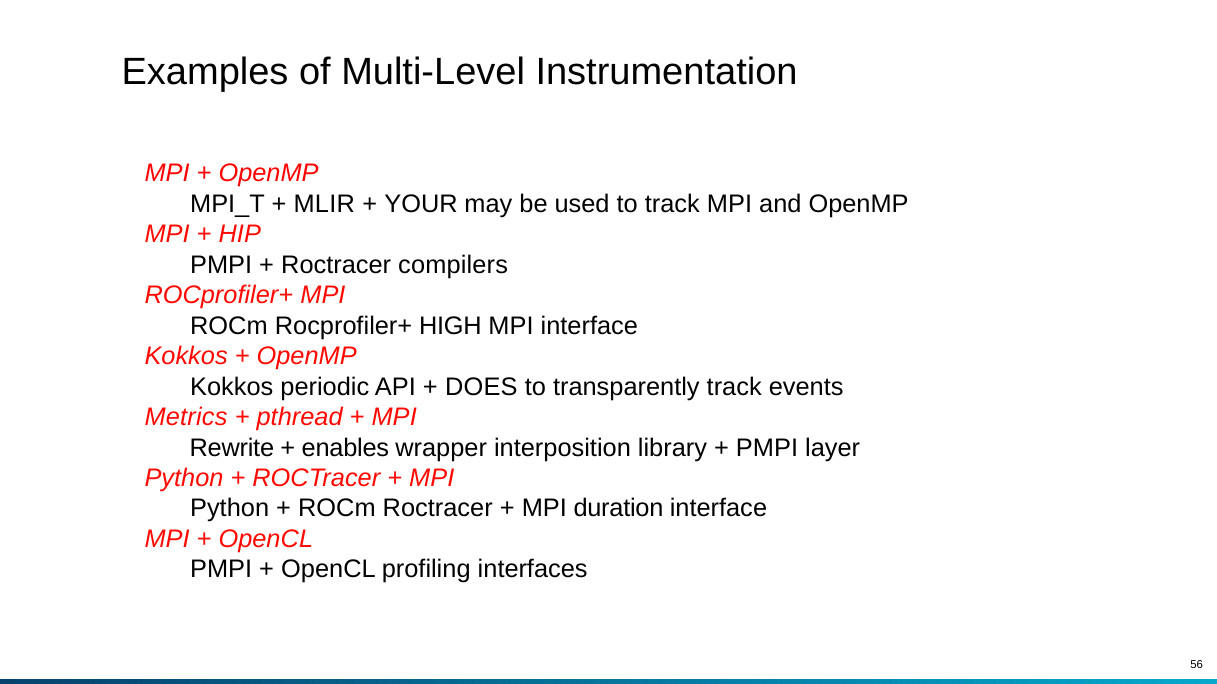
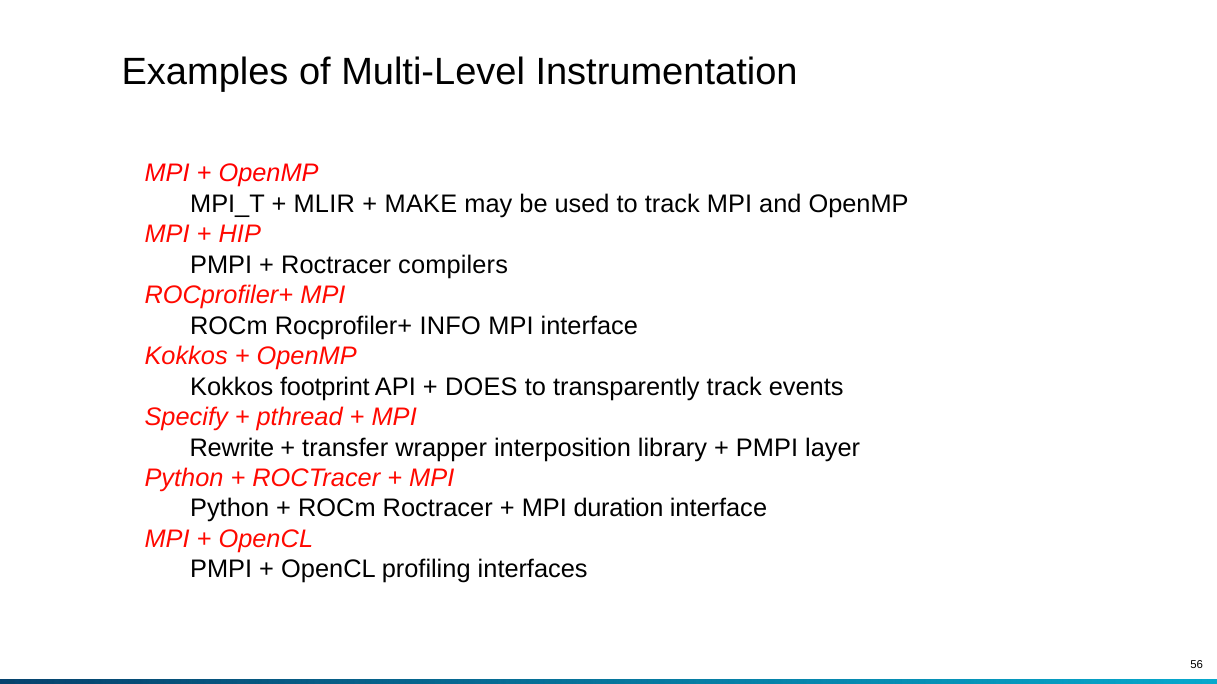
YOUR: YOUR -> MAKE
HIGH: HIGH -> INFO
periodic: periodic -> footprint
Metrics: Metrics -> Specify
enables: enables -> transfer
